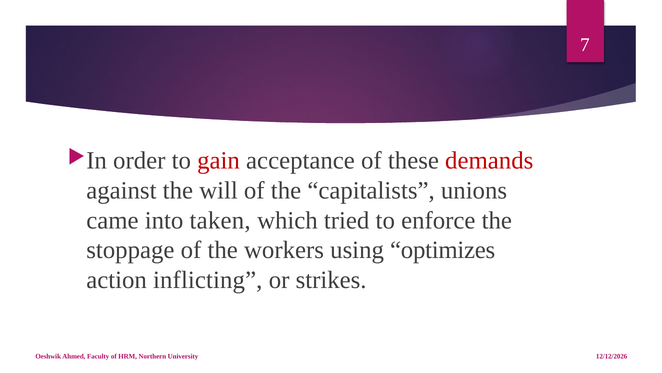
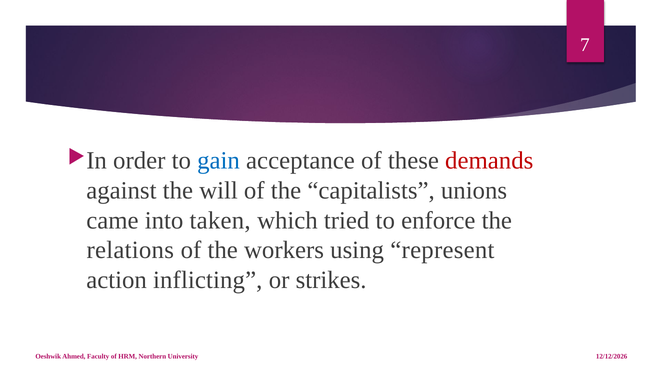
gain colour: red -> blue
stoppage: stoppage -> relations
optimizes: optimizes -> represent
